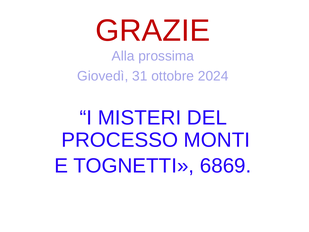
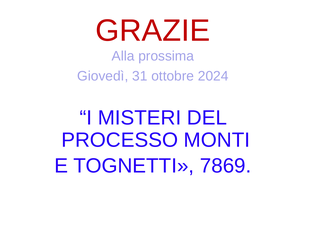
6869: 6869 -> 7869
